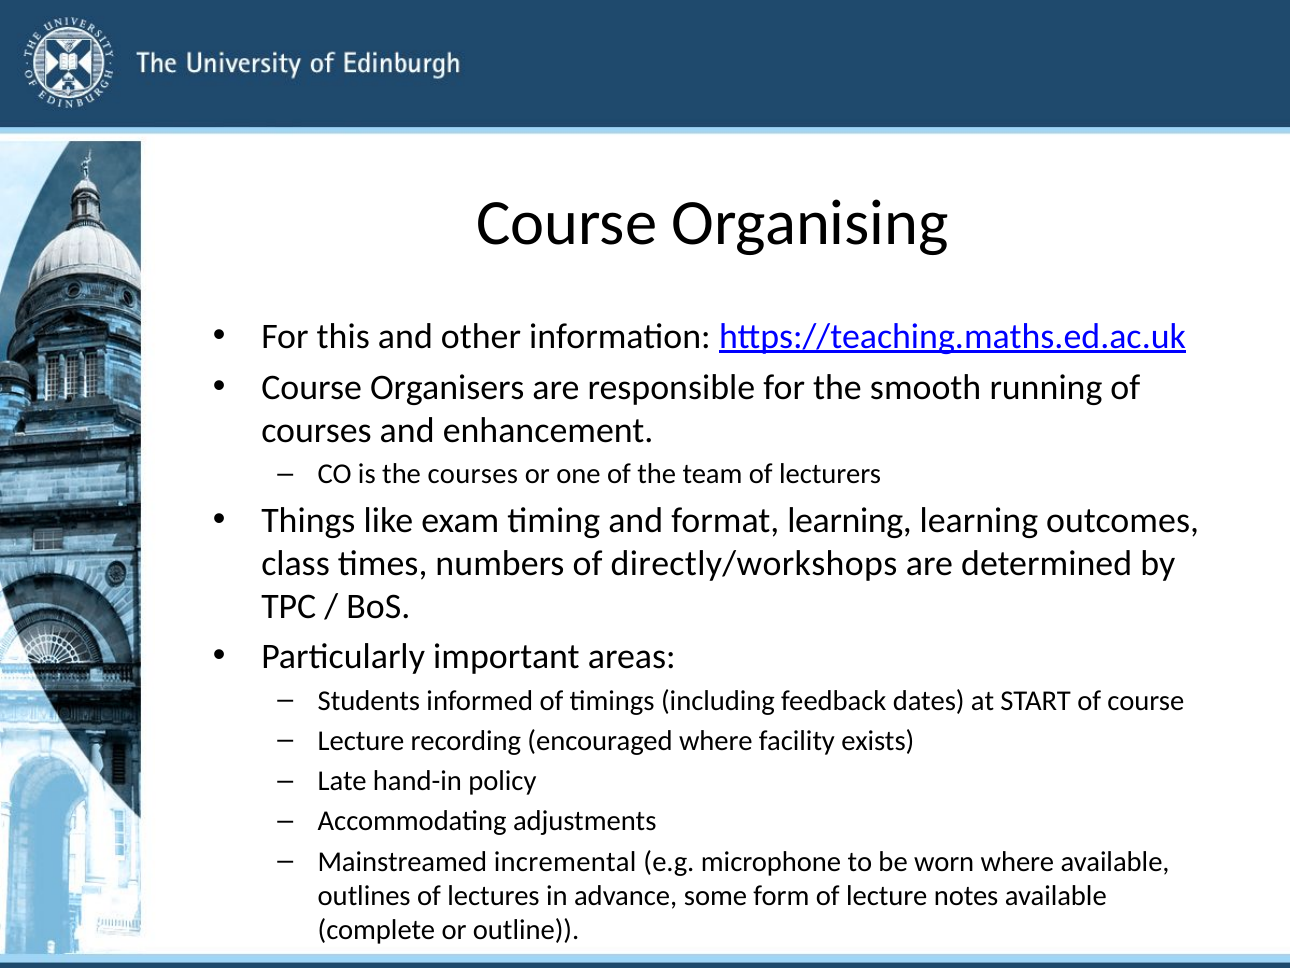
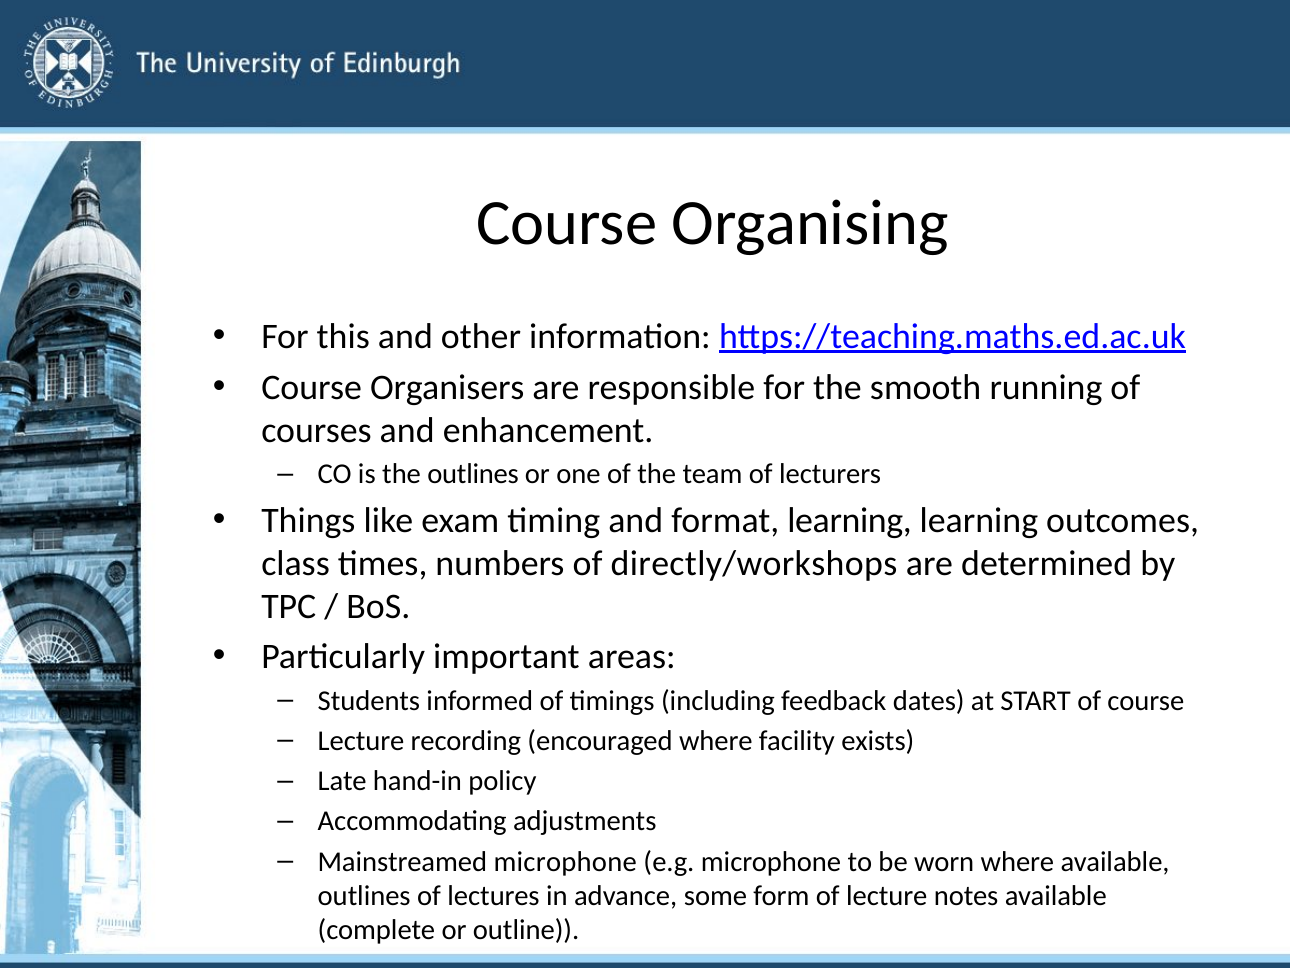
the courses: courses -> outlines
Mainstreamed incremental: incremental -> microphone
